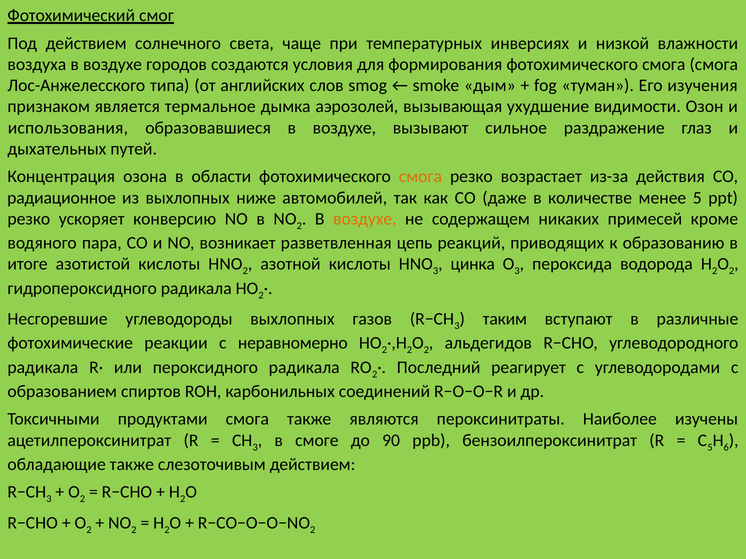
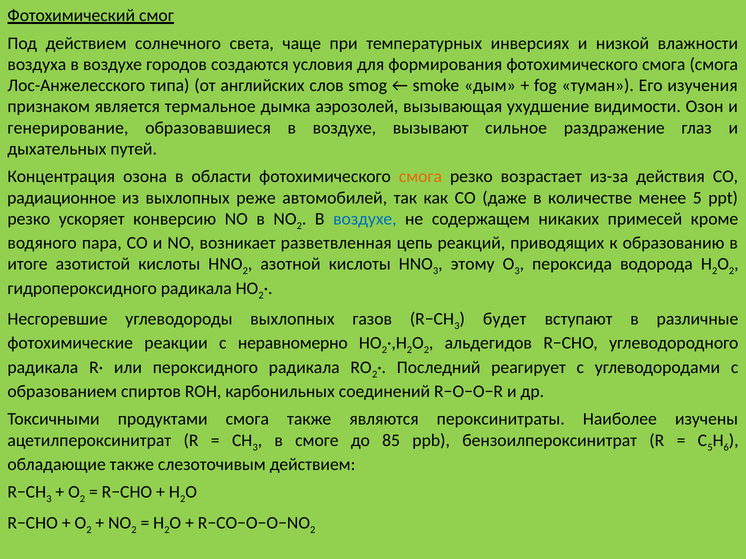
использования: использования -> генерирование
ниже: ниже -> реже
воздухе at (365, 219) colour: orange -> blue
цинка: цинка -> этому
таким: таким -> будет
90: 90 -> 85
